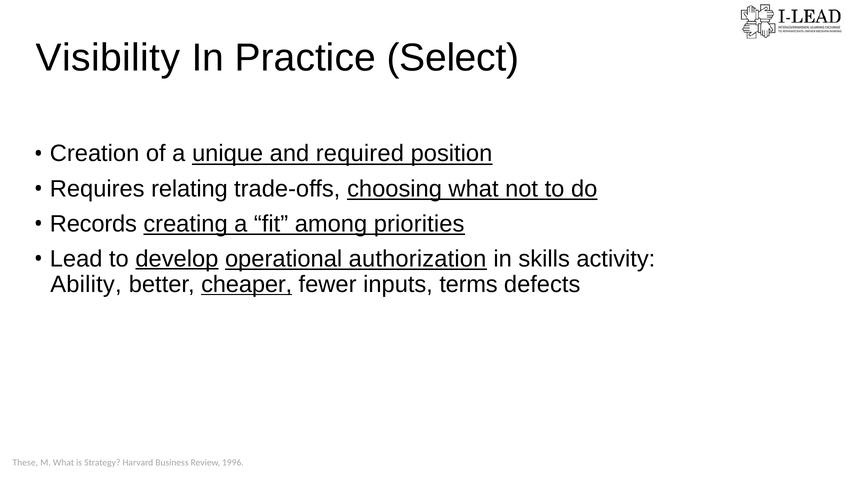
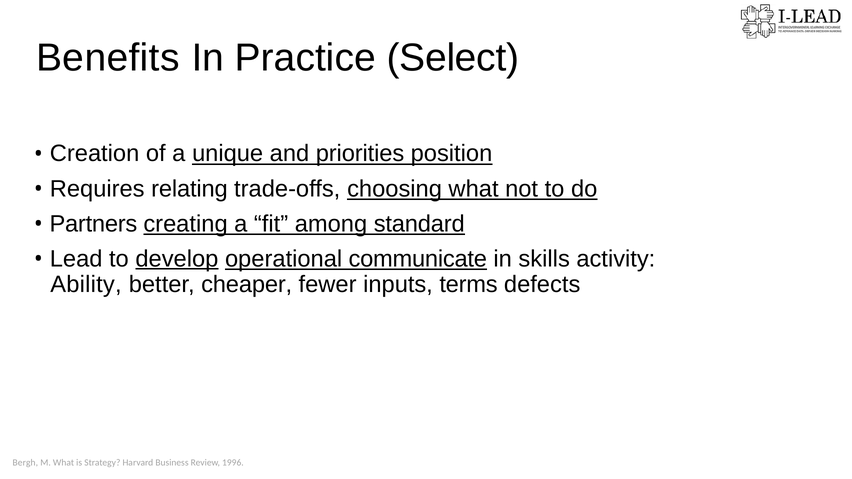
Visibility: Visibility -> Benefits
required: required -> priorities
Records: Records -> Partners
priorities: priorities -> standard
authorization: authorization -> communicate
cheaper underline: present -> none
These: These -> Bergh
